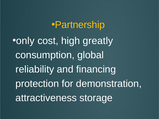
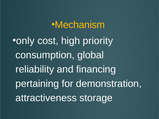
Partnership: Partnership -> Mechanism
greatly: greatly -> priority
protection: protection -> pertaining
